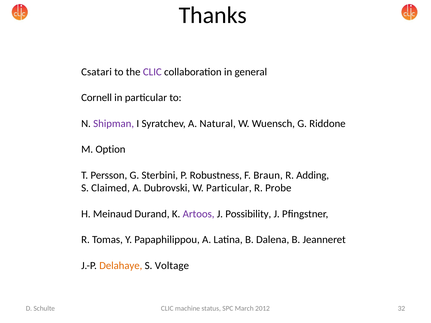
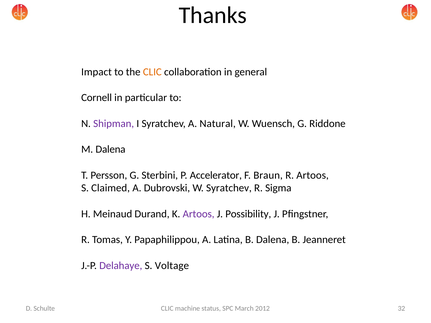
Csatari: Csatari -> Impact
CLIC at (152, 72) colour: purple -> orange
M Option: Option -> Dalena
Robustness: Robustness -> Accelerator
R Adding: Adding -> Artoos
W Particular: Particular -> Syratchev
Probe: Probe -> Sigma
Delahaye colour: orange -> purple
